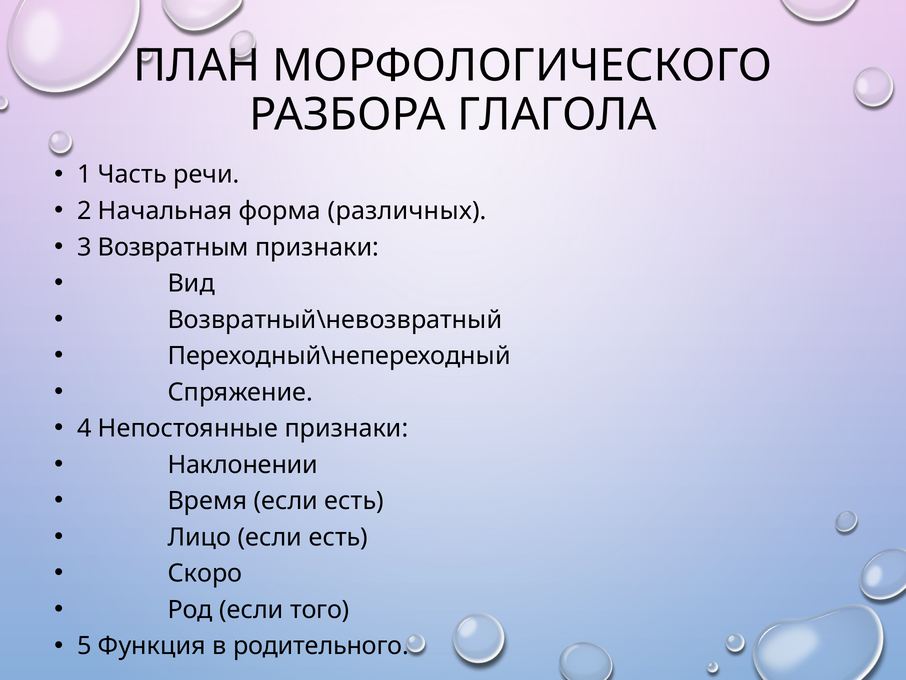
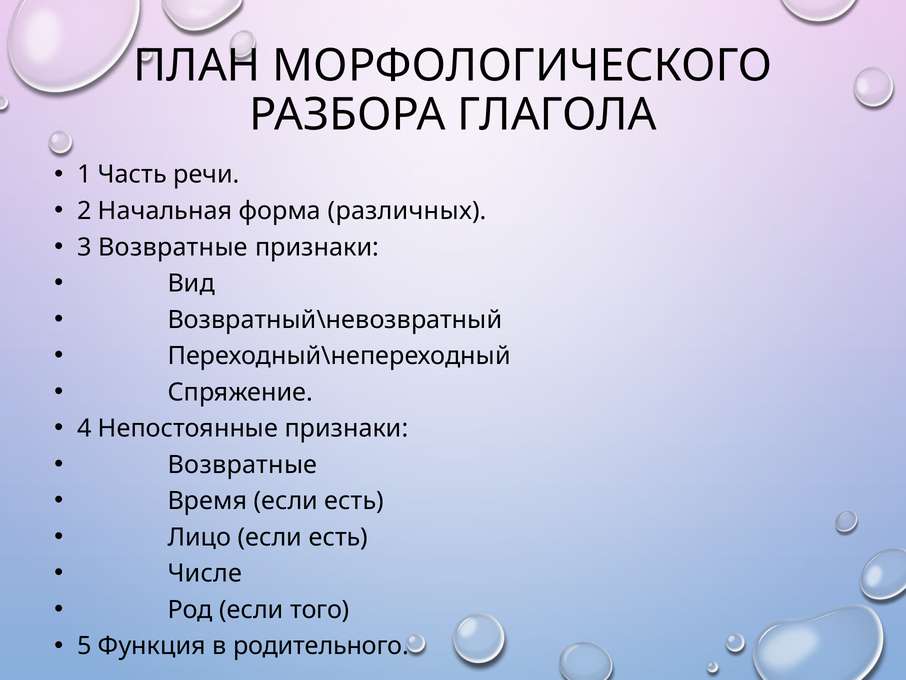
3 Возвратным: Возвратным -> Возвратные
Наклонении at (243, 464): Наклонении -> Возвратные
Скоро: Скоро -> Числе
